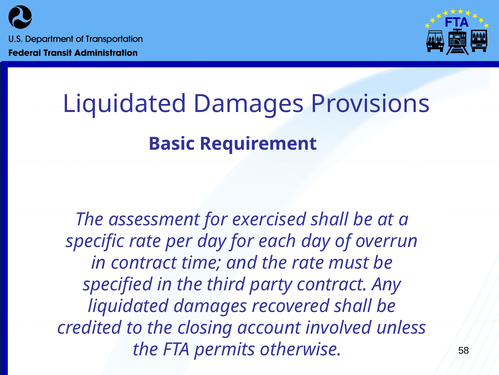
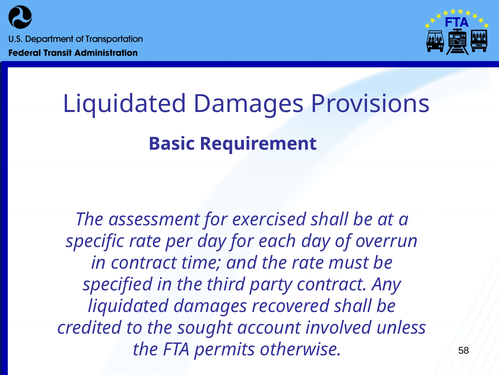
closing: closing -> sought
